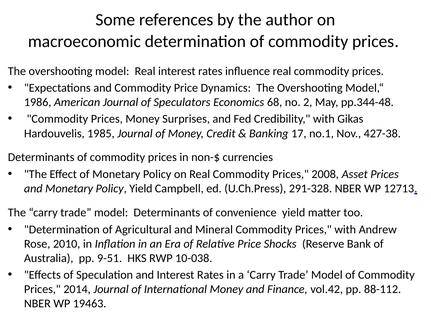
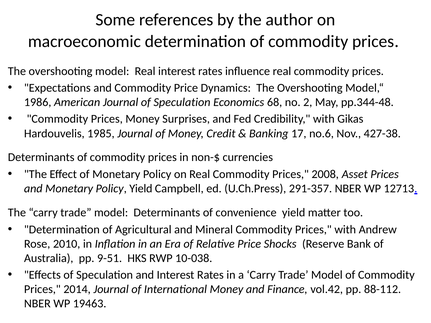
Journal of Speculators: Speculators -> Speculation
no.1: no.1 -> no.6
291-328: 291-328 -> 291-357
